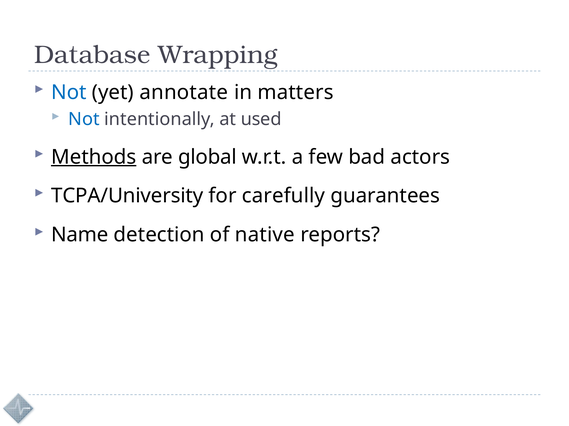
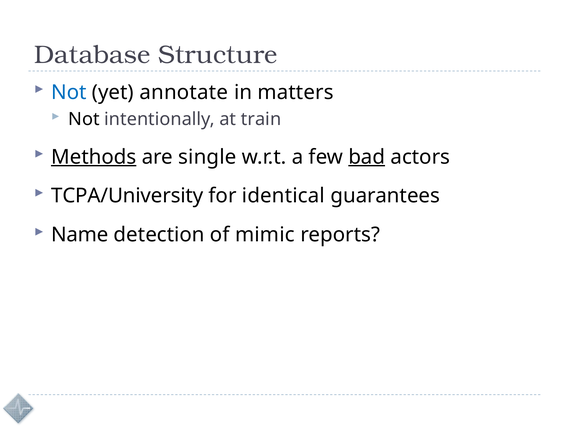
Wrapping: Wrapping -> Structure
Not at (84, 119) colour: blue -> black
used: used -> train
global: global -> single
bad underline: none -> present
carefully: carefully -> identical
native: native -> mimic
